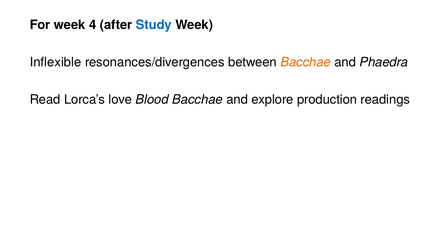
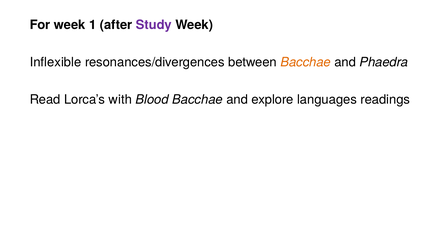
4: 4 -> 1
Study colour: blue -> purple
love: love -> with
production: production -> languages
